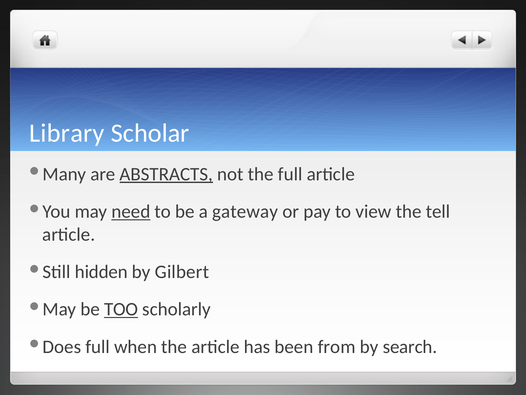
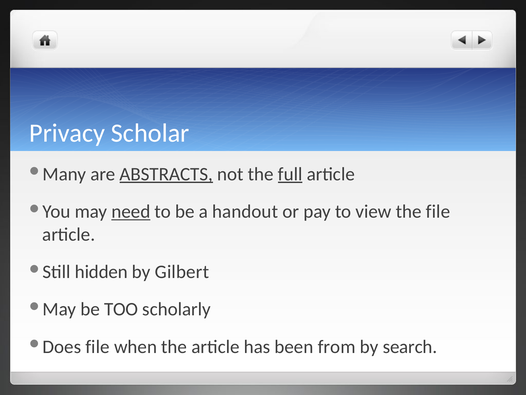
Library: Library -> Privacy
full at (290, 174) underline: none -> present
gateway: gateway -> handout
the tell: tell -> file
TOO underline: present -> none
full at (98, 346): full -> file
